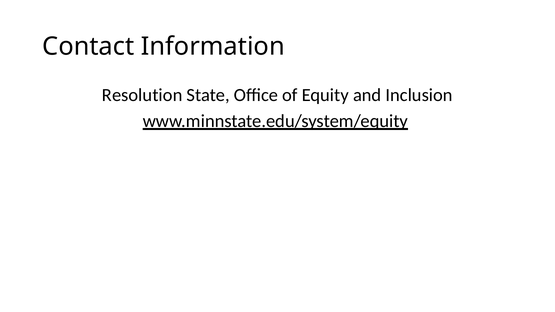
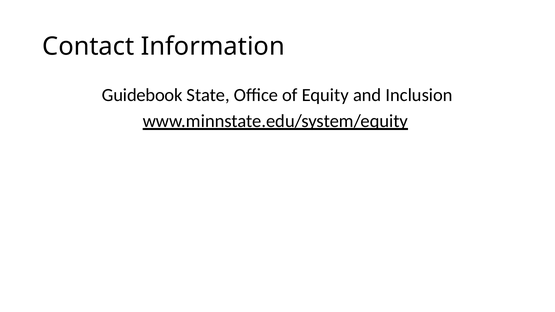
Resolution: Resolution -> Guidebook
